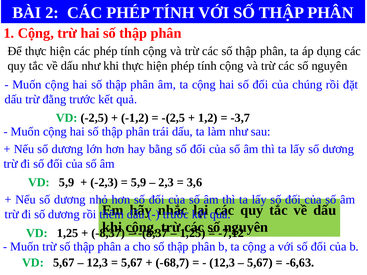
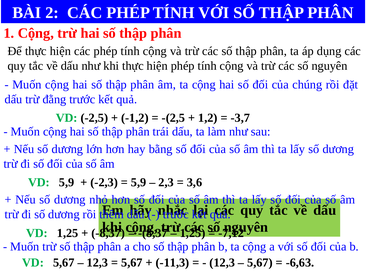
-68,7: -68,7 -> -11,3
